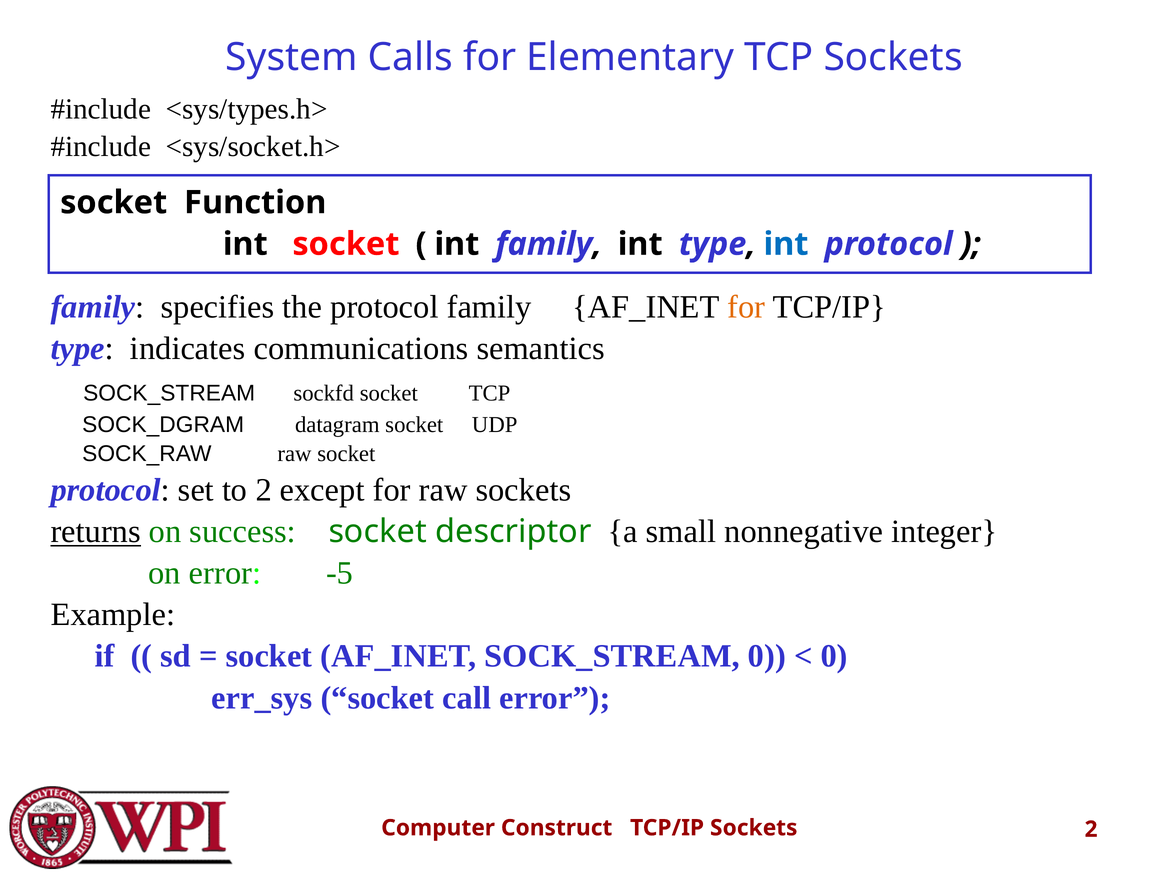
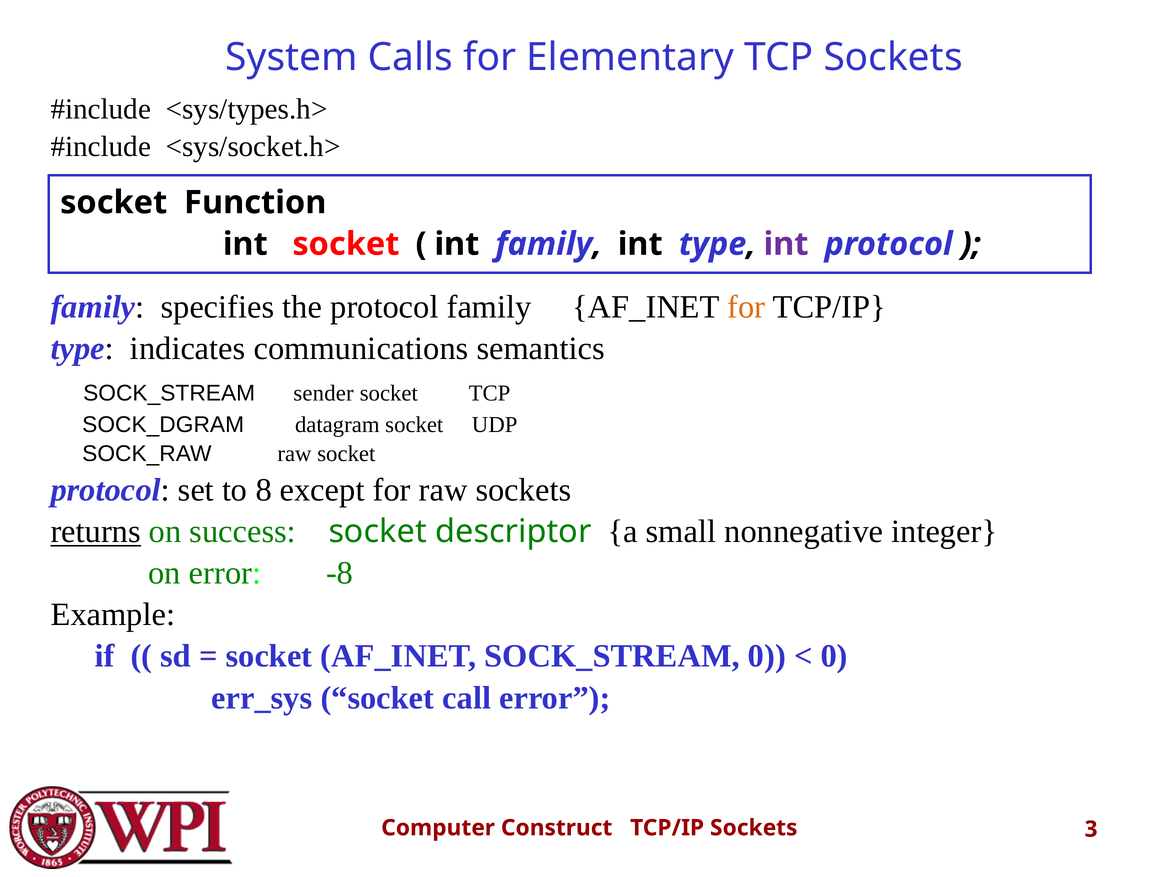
int at (786, 244) colour: blue -> purple
sockfd: sockfd -> sender
to 2: 2 -> 8
-5: -5 -> -8
Sockets 2: 2 -> 3
